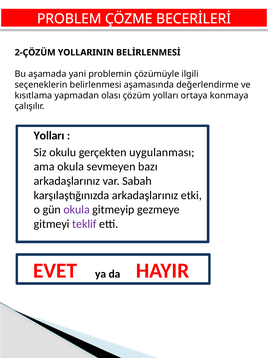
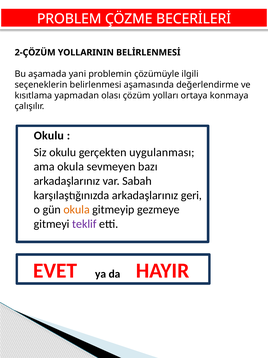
Yolları at (49, 135): Yolları -> Okulu
etki: etki -> geri
okula at (77, 209) colour: purple -> orange
